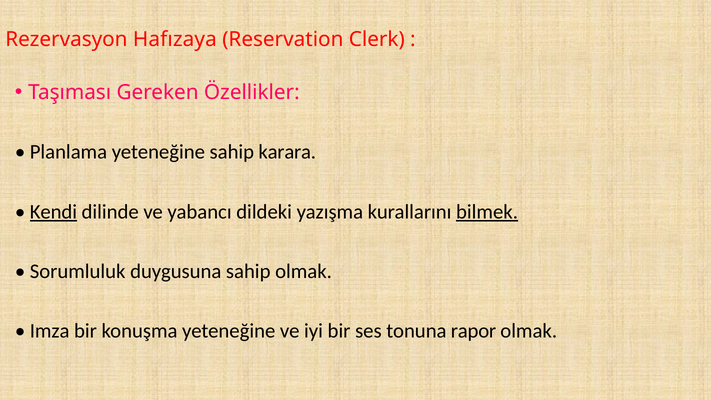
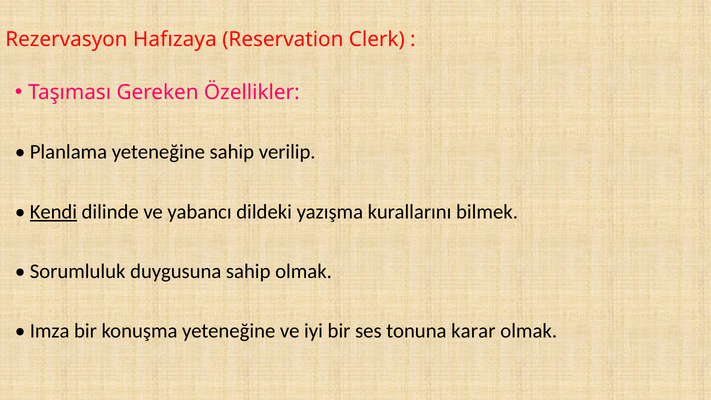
karara: karara -> verilip
bilmek underline: present -> none
rapor: rapor -> karar
